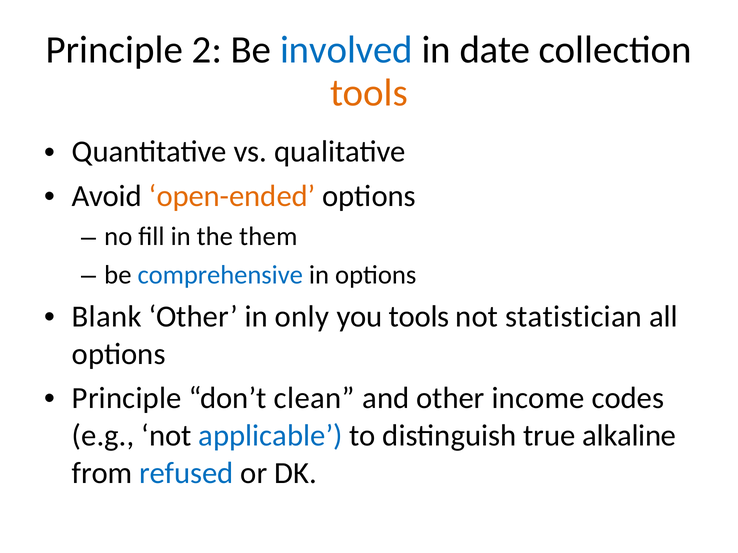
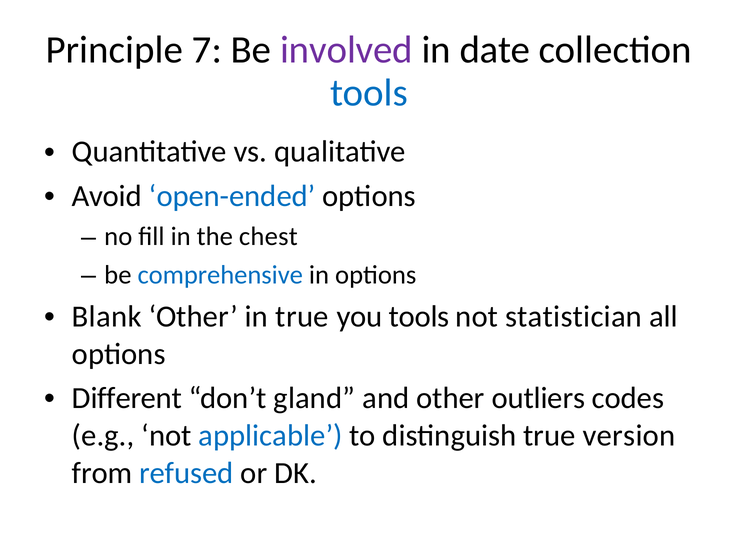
2: 2 -> 7
involved colour: blue -> purple
tools at (369, 93) colour: orange -> blue
open-ended colour: orange -> blue
them: them -> chest
in only: only -> true
Principle at (127, 399): Principle -> Different
clean: clean -> gland
income: income -> outliers
alkaline: alkaline -> version
